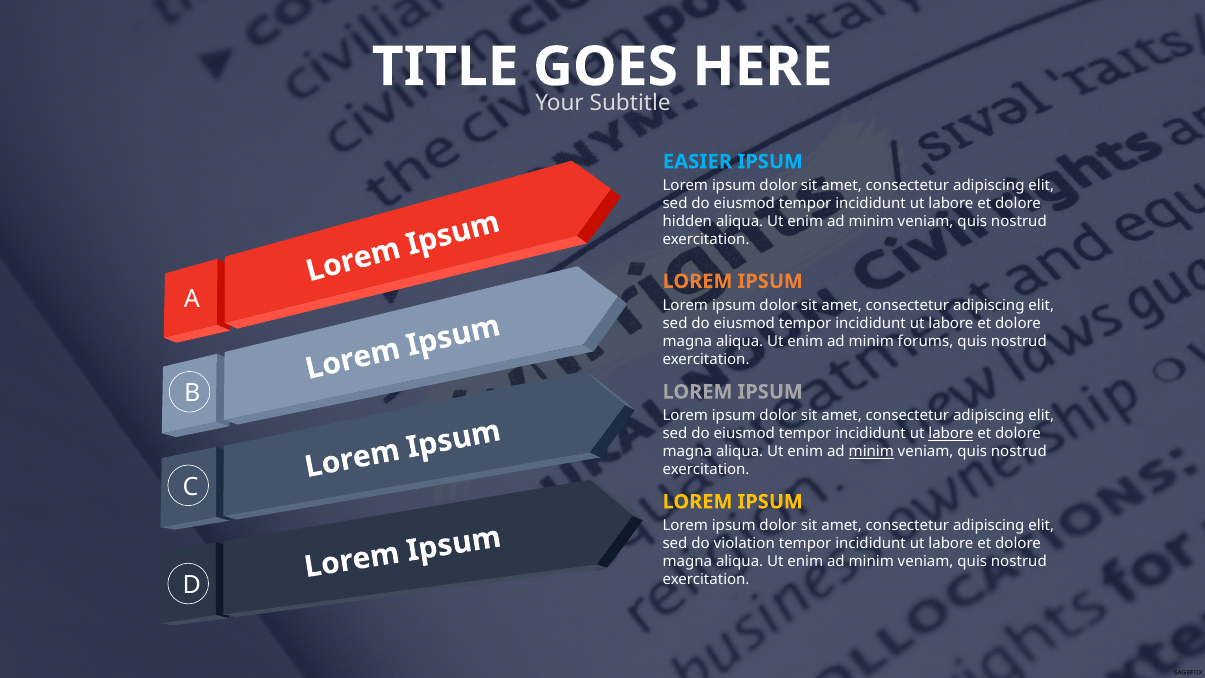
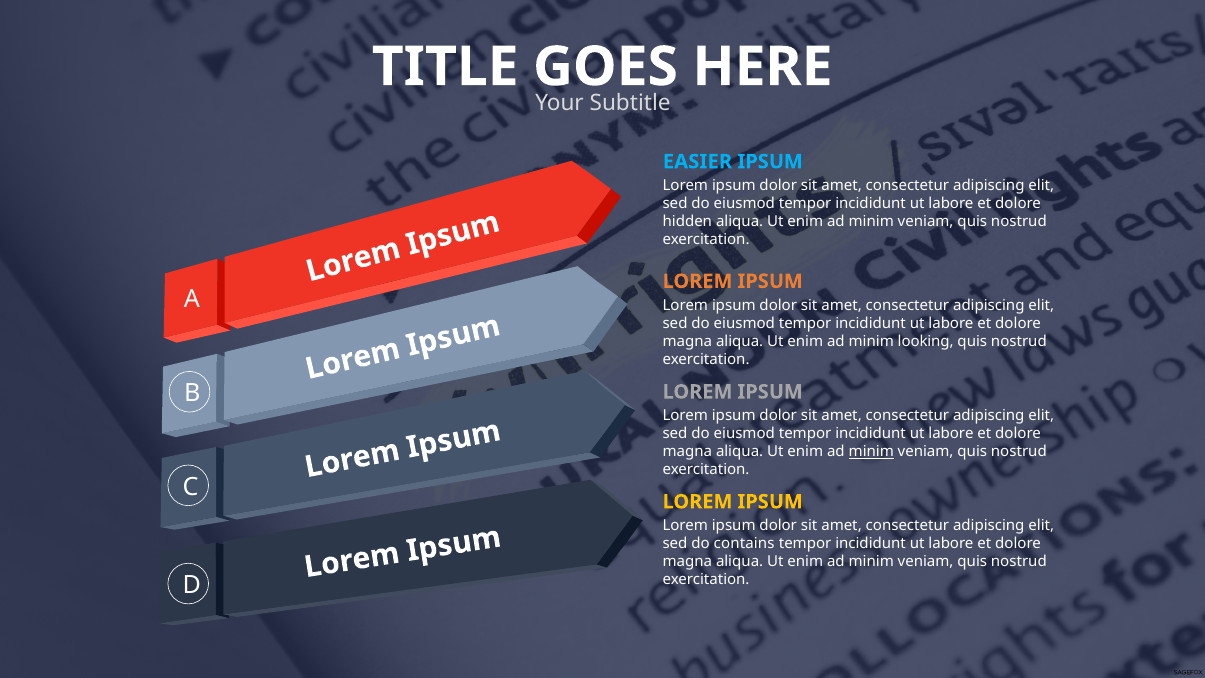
forums: forums -> looking
labore at (951, 434) underline: present -> none
violation: violation -> contains
